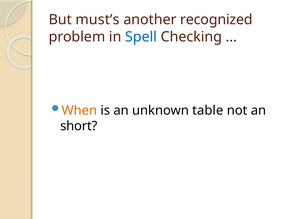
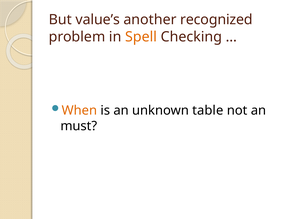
must’s: must’s -> value’s
Spell colour: blue -> orange
short: short -> must
